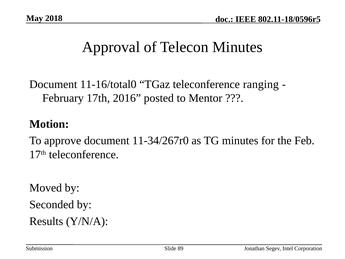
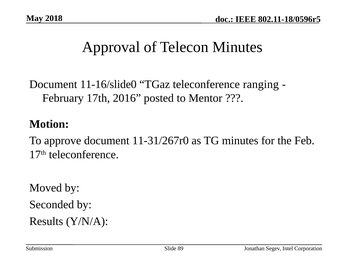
11-16/total0: 11-16/total0 -> 11-16/slide0
11-34/267r0: 11-34/267r0 -> 11-31/267r0
